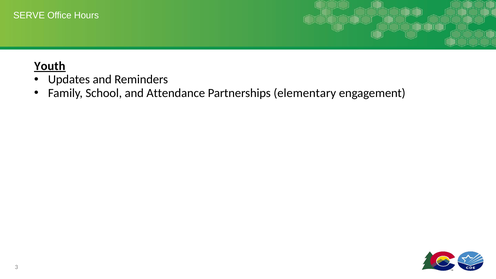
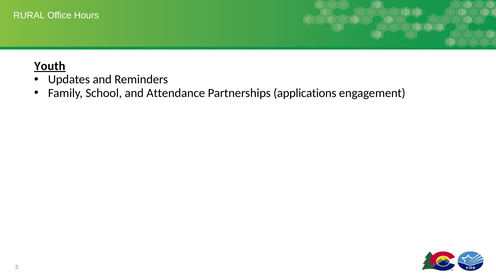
SERVE: SERVE -> RURAL
elementary: elementary -> applications
